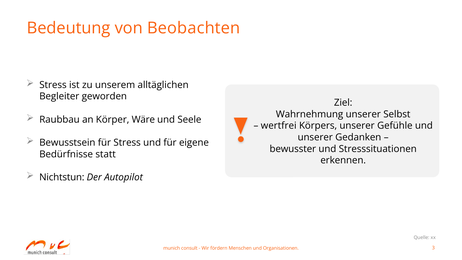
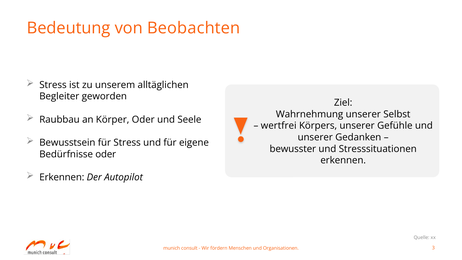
Körper Wäre: Wäre -> Oder
Bedürfnisse statt: statt -> oder
Nichtstun at (62, 177): Nichtstun -> Erkennen
